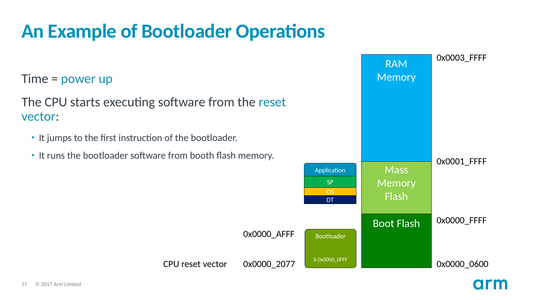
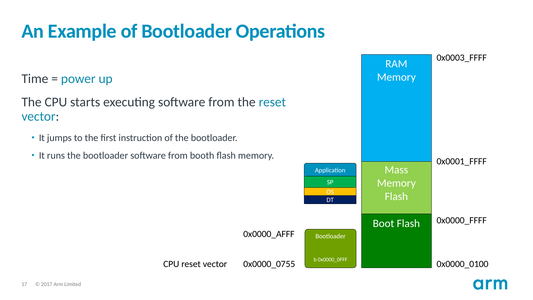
0x0000_2077: 0x0000_2077 -> 0x0000_0755
0x0000_0600: 0x0000_0600 -> 0x0000_0100
